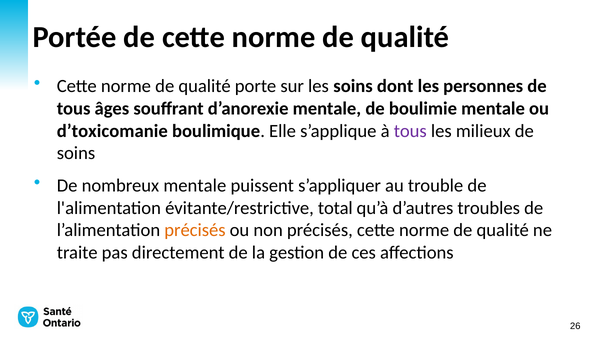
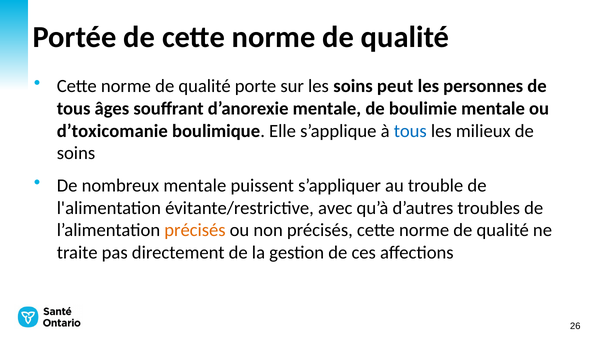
dont: dont -> peut
tous at (410, 131) colour: purple -> blue
total: total -> avec
